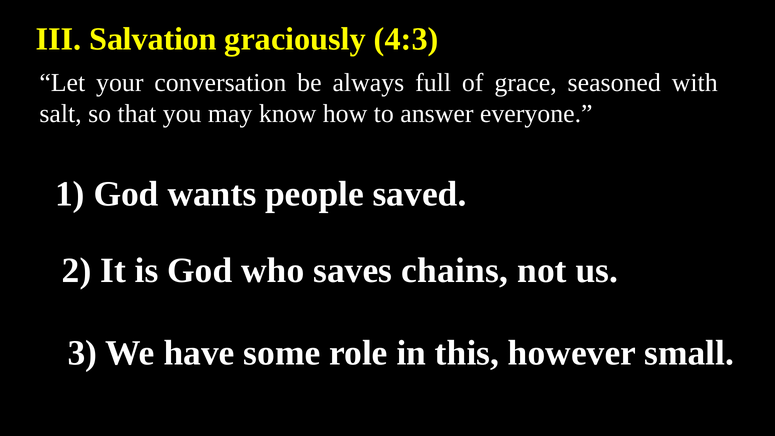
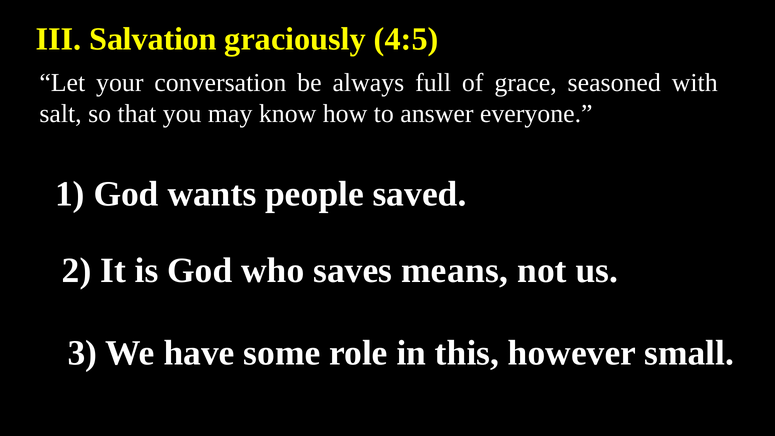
4:3: 4:3 -> 4:5
chains: chains -> means
